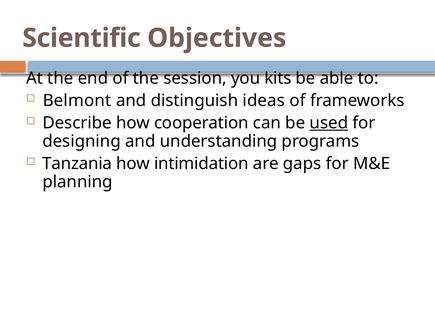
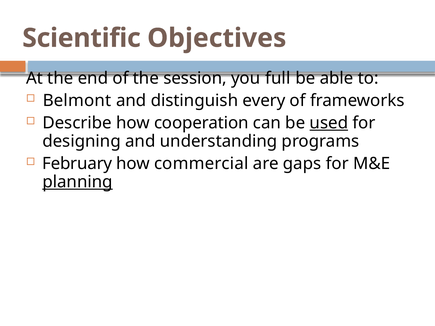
kits: kits -> full
ideas: ideas -> every
Tanzania: Tanzania -> February
intimidation: intimidation -> commercial
planning underline: none -> present
